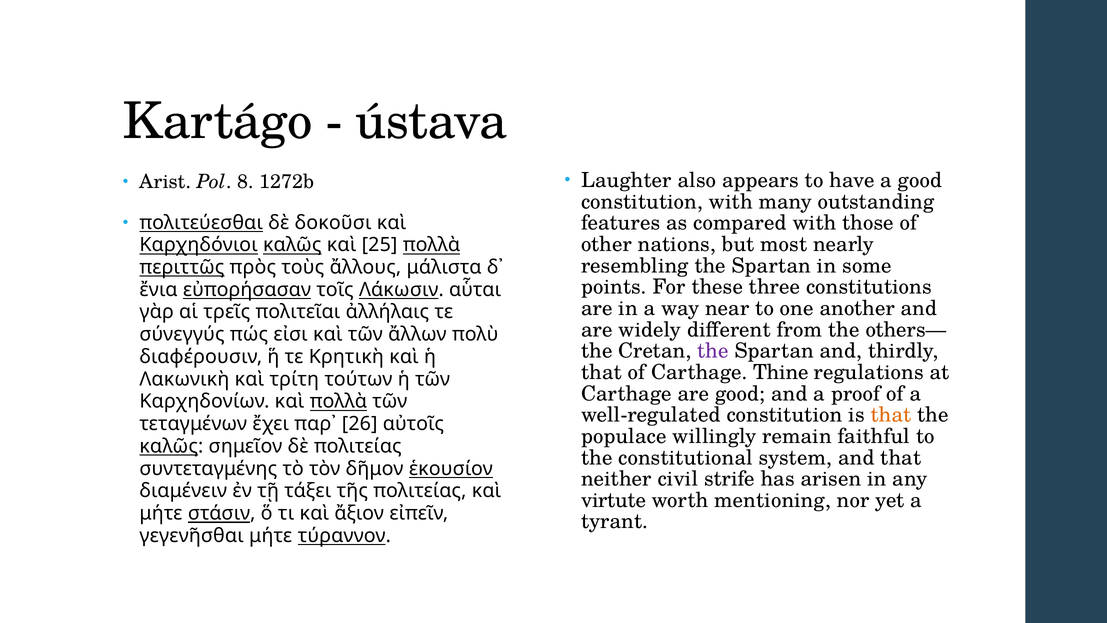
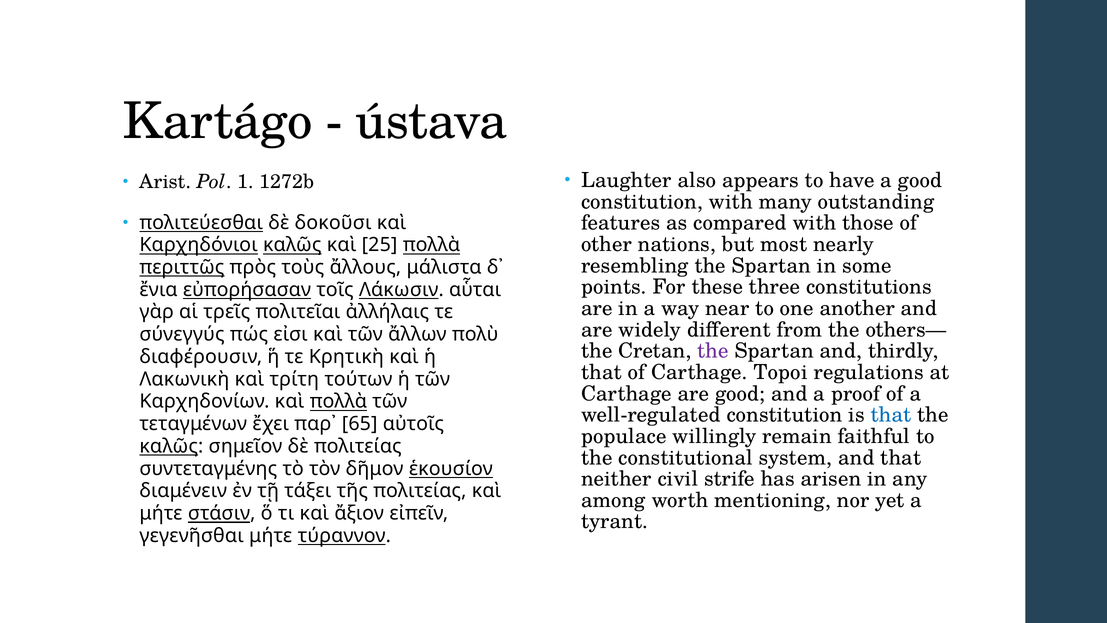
8: 8 -> 1
Thine: Thine -> Topoi
that at (891, 415) colour: orange -> blue
26: 26 -> 65
virtute: virtute -> among
